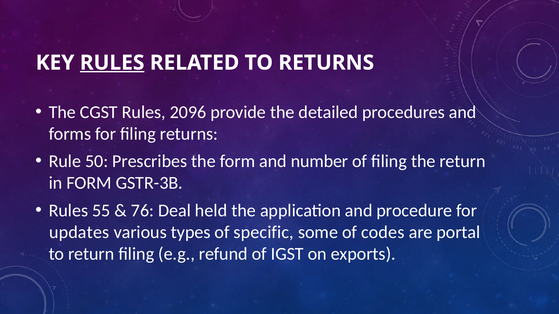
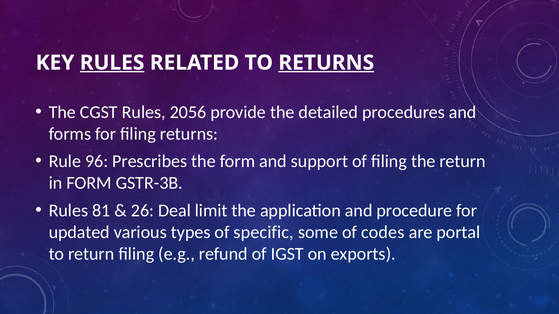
RETURNS at (326, 63) underline: none -> present
2096: 2096 -> 2056
50: 50 -> 96
number: number -> support
55: 55 -> 81
76: 76 -> 26
held: held -> limit
updates: updates -> updated
